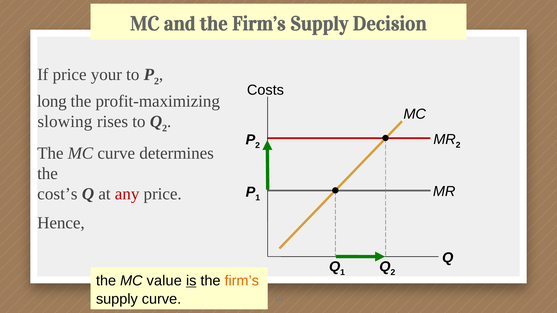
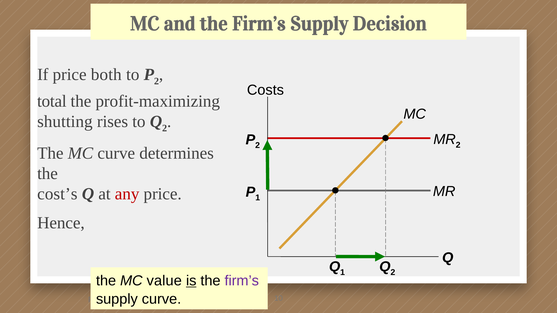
your: your -> both
long: long -> total
slowing: slowing -> shutting
firm’s at (242, 281) colour: orange -> purple
